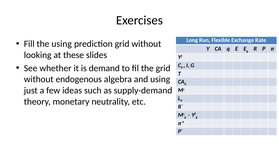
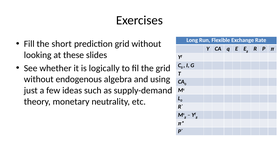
the using: using -> short
demand: demand -> logically
